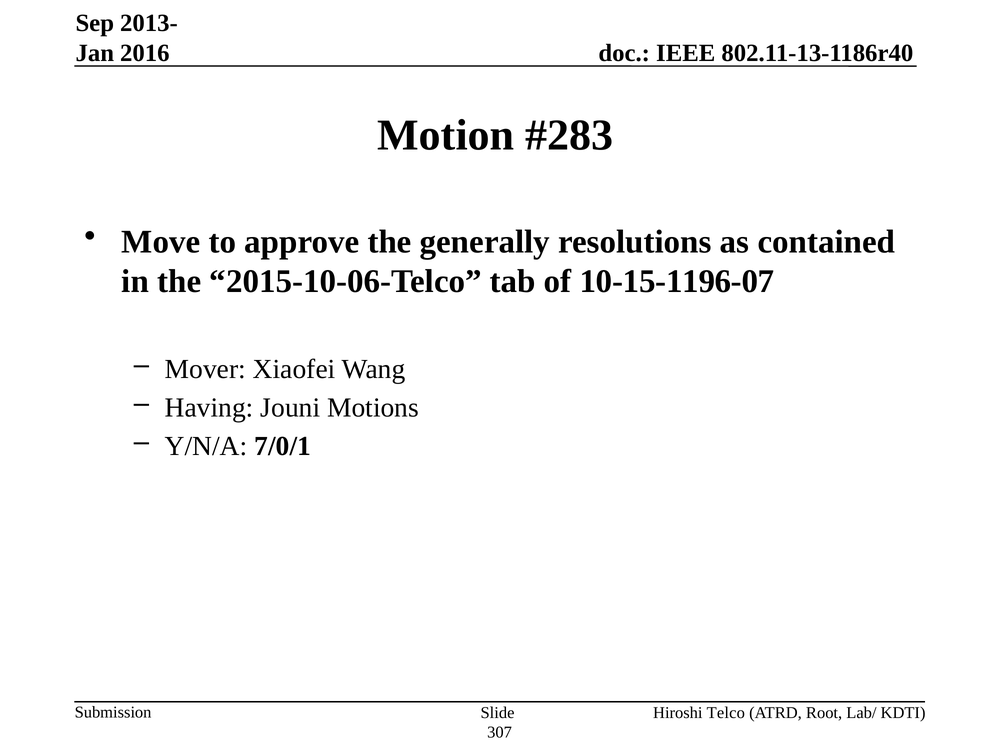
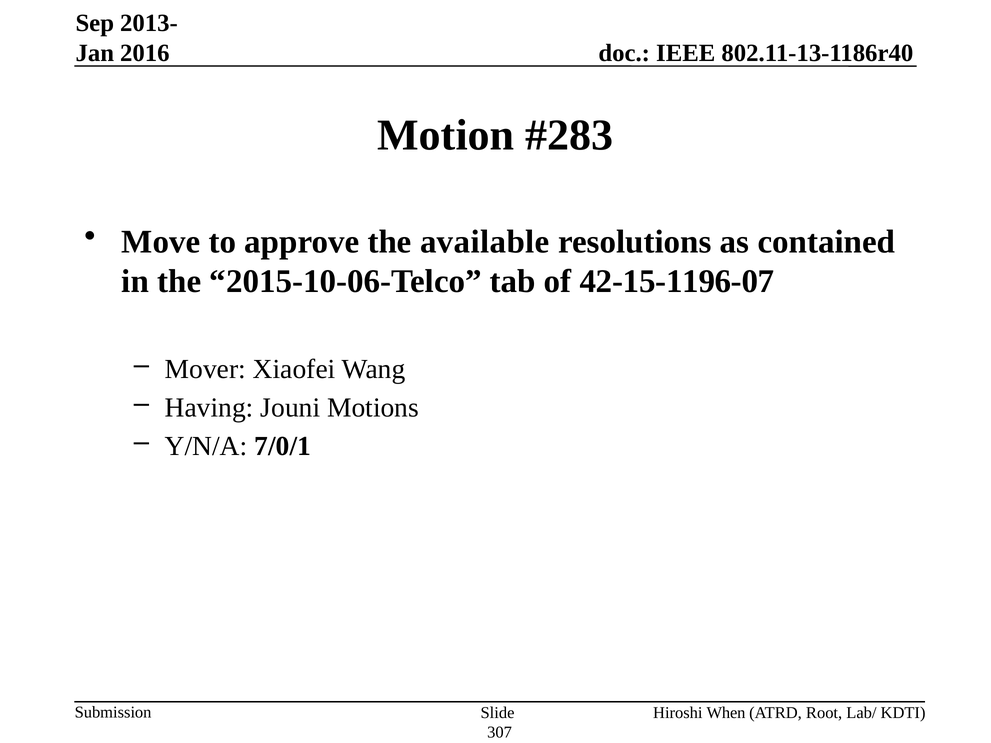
generally: generally -> available
10-15-1196-07: 10-15-1196-07 -> 42-15-1196-07
Telco: Telco -> When
